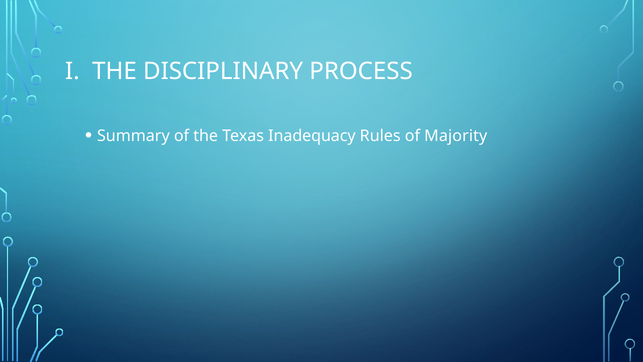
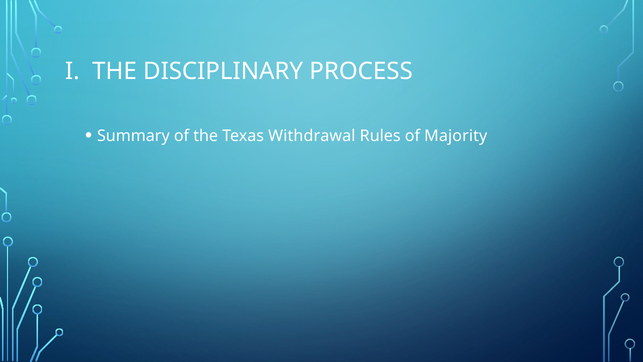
Inadequacy: Inadequacy -> Withdrawal
